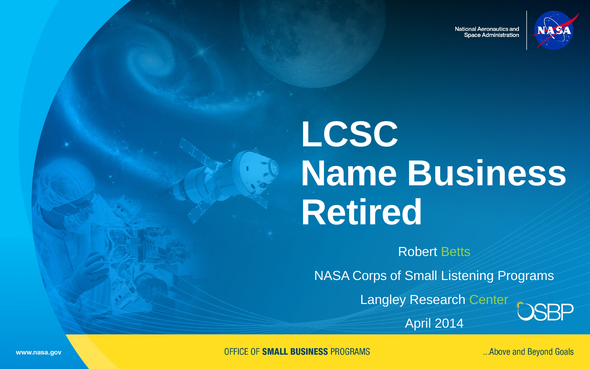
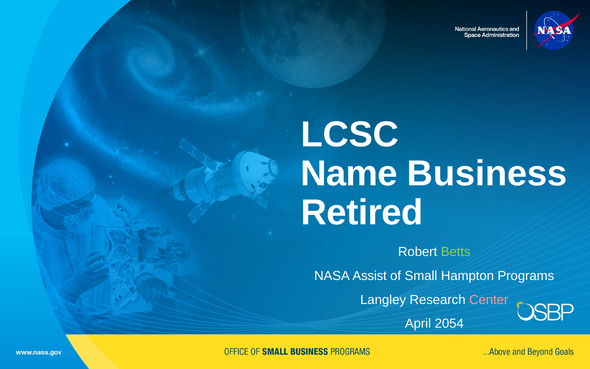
Corps: Corps -> Assist
Listening: Listening -> Hampton
Center colour: light green -> pink
2014: 2014 -> 2054
